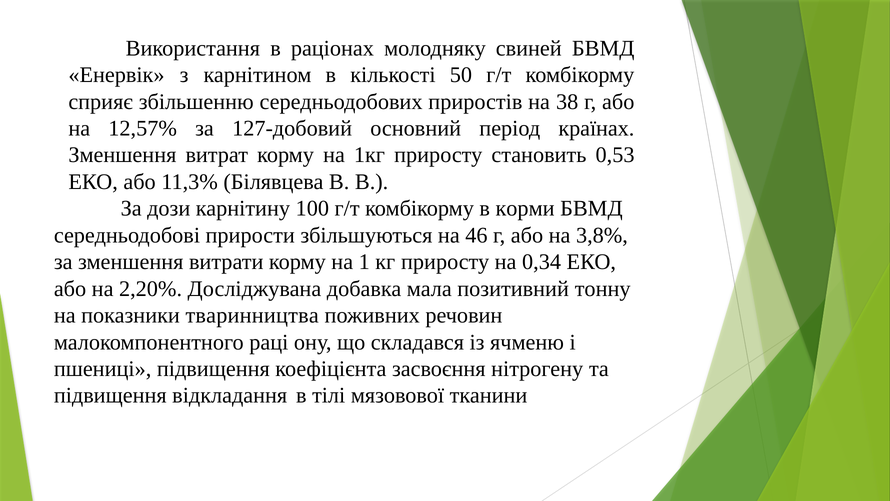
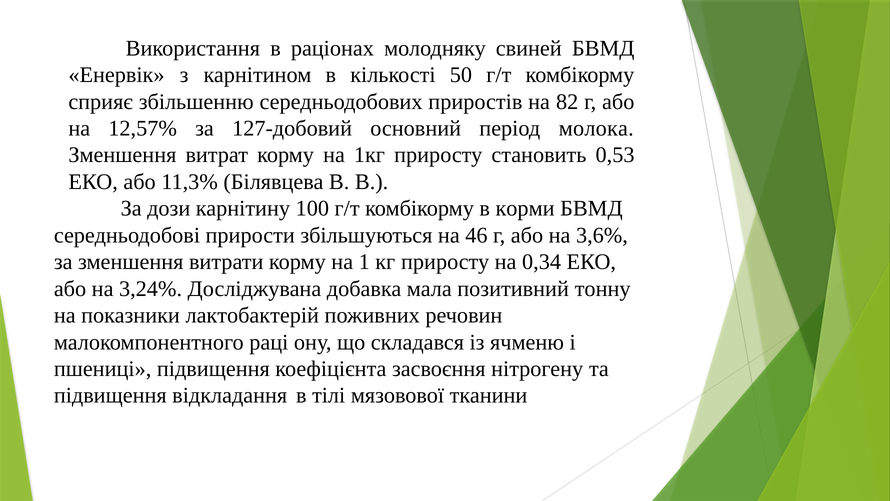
38: 38 -> 82
країнах: країнах -> молока
3,8%: 3,8% -> 3,6%
2,20%: 2,20% -> 3,24%
тваринництва: тваринництва -> лактобактерій
